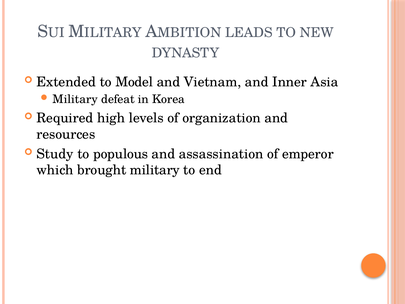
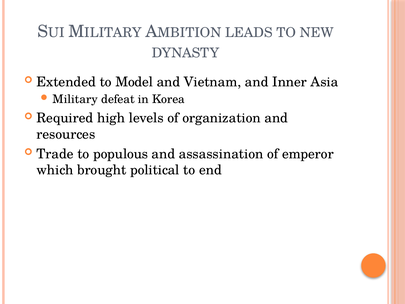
Study: Study -> Trade
brought military: military -> political
